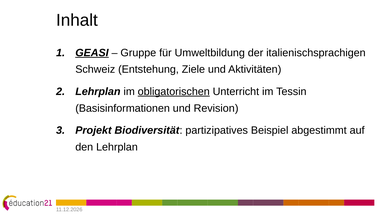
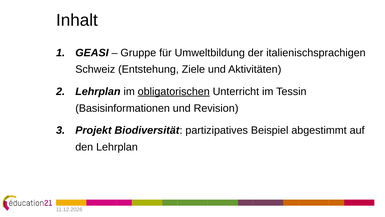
GEASI underline: present -> none
